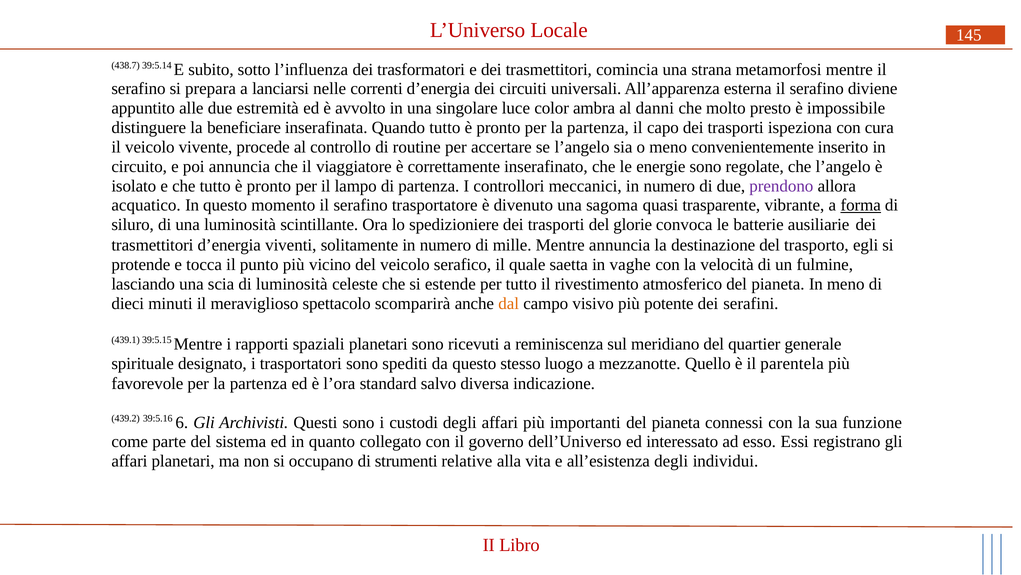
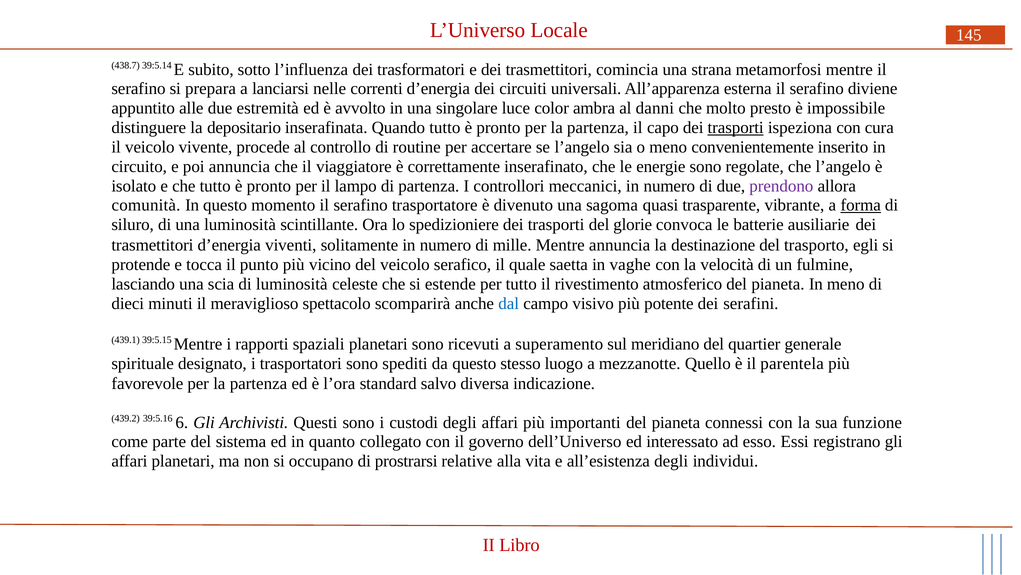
beneficiare: beneficiare -> depositario
trasporti at (736, 128) underline: none -> present
acquatico: acquatico -> comunità
dal colour: orange -> blue
reminiscenza: reminiscenza -> superamento
strumenti: strumenti -> prostrarsi
